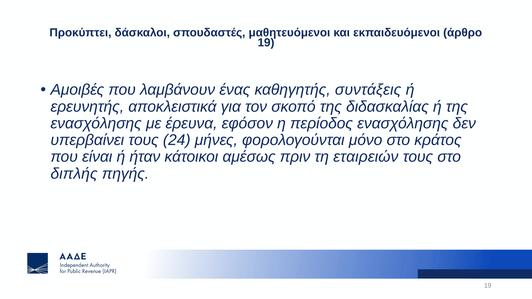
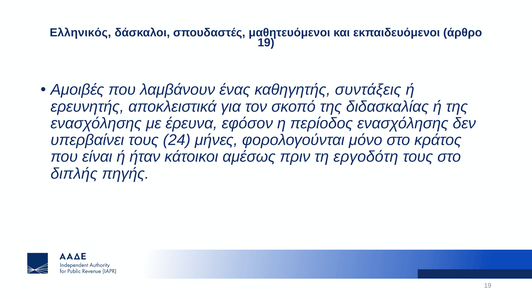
Προκύπτει: Προκύπτει -> Ελληνικός
εταιρειών: εταιρειών -> εργοδότη
